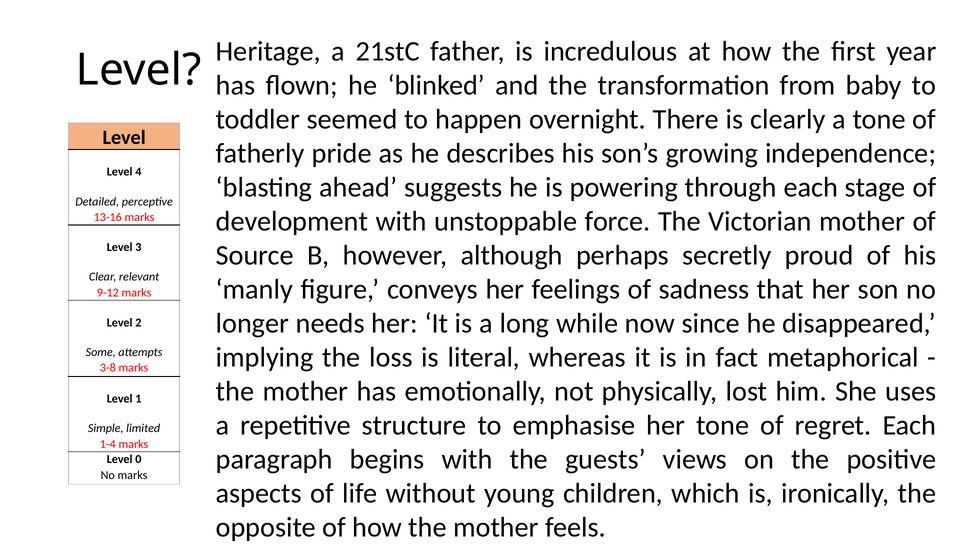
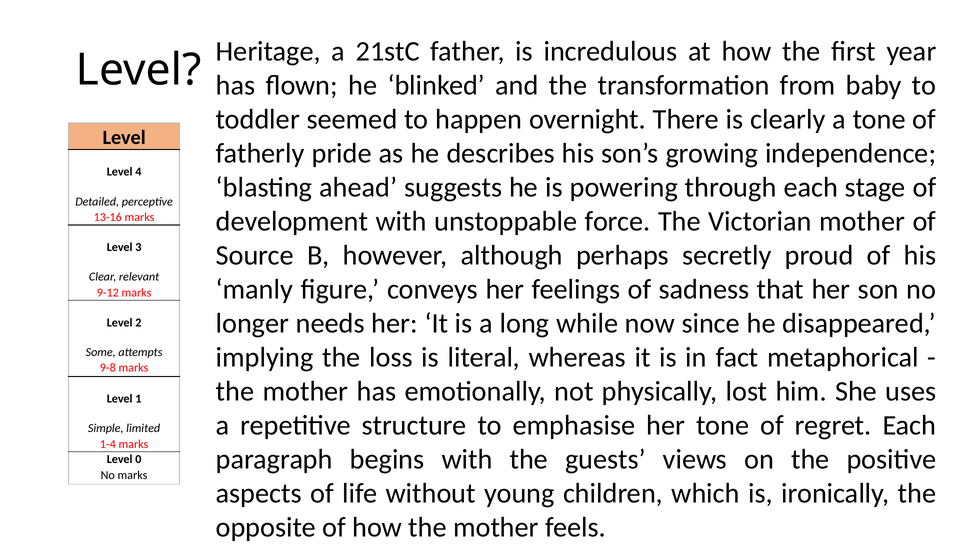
3-8: 3-8 -> 9-8
